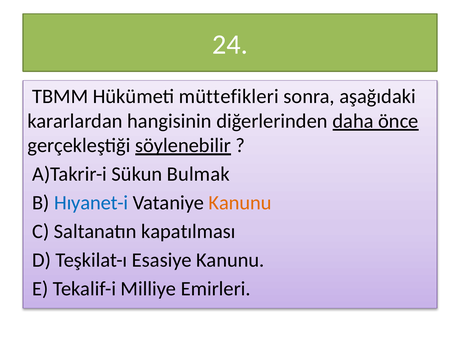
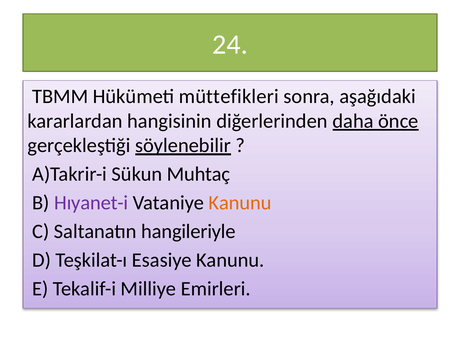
Bulmak: Bulmak -> Muhtaç
Hıyanet-i colour: blue -> purple
kapatılması: kapatılması -> hangileriyle
